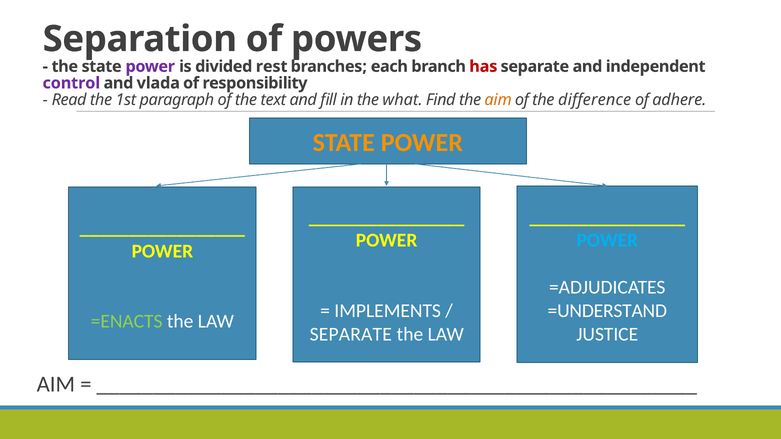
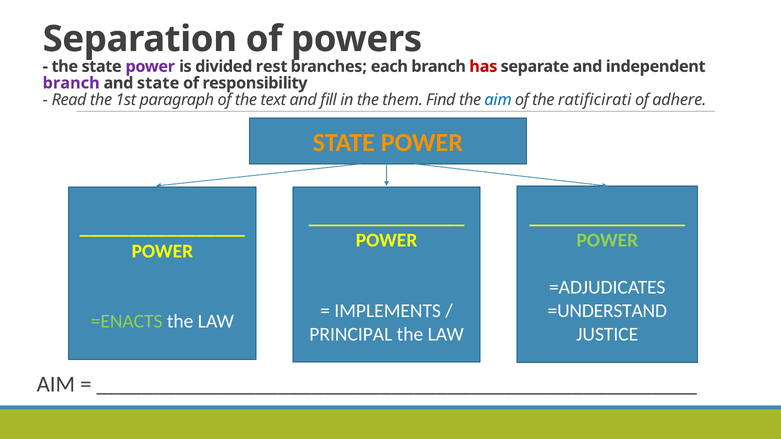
control at (71, 83): control -> branch
and vlada: vlada -> state
what: what -> them
aim at (498, 100) colour: orange -> blue
difference: difference -> ratificirati
POWER at (607, 241) colour: light blue -> light green
SEPARATE at (351, 334): SEPARATE -> PRINCIPAL
